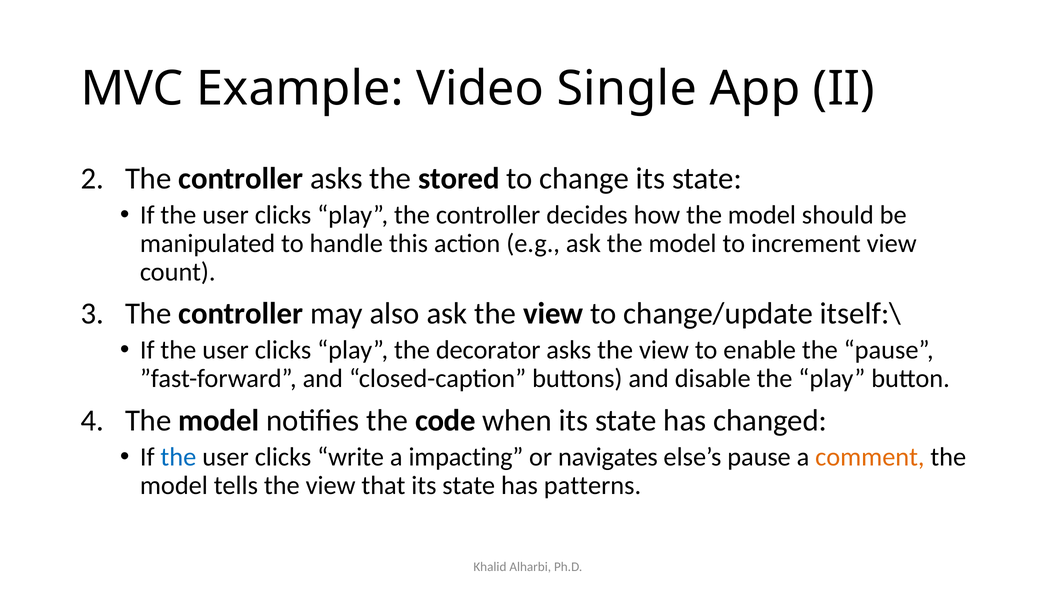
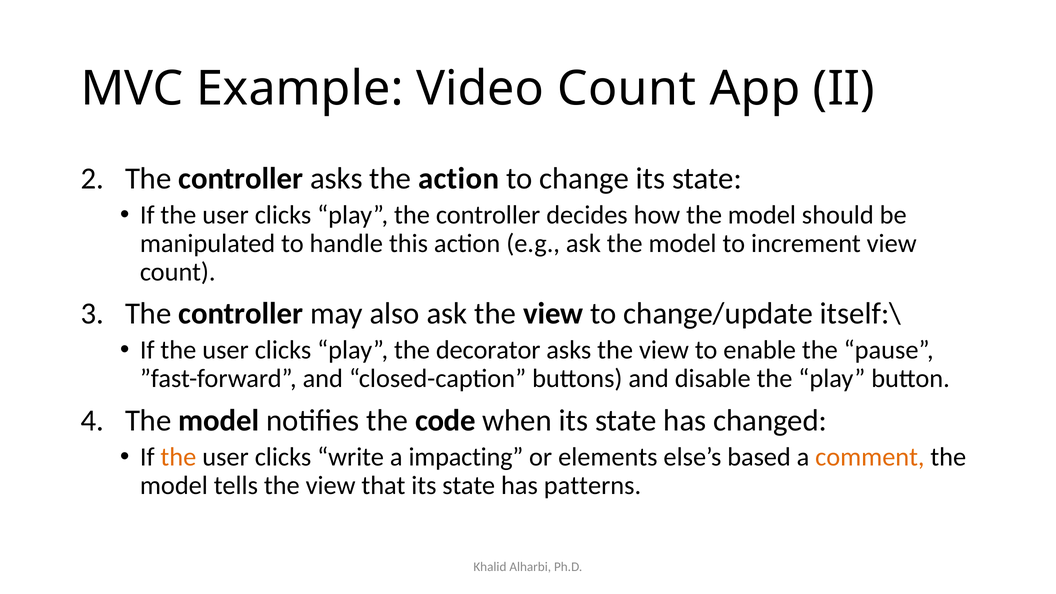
Video Single: Single -> Count
the stored: stored -> action
the at (178, 457) colour: blue -> orange
navigates: navigates -> elements
else’s pause: pause -> based
